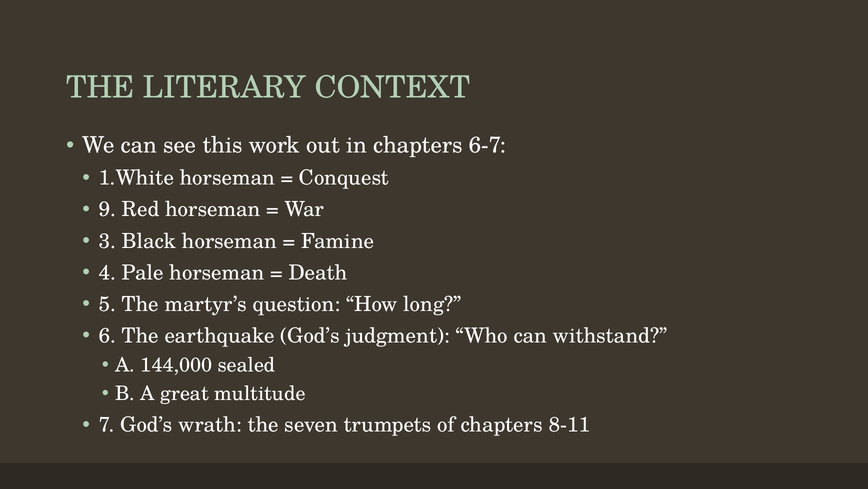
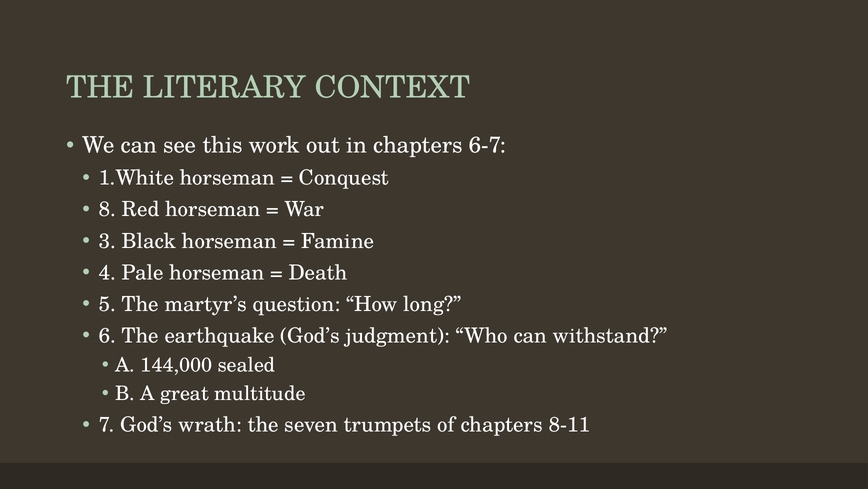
9: 9 -> 8
